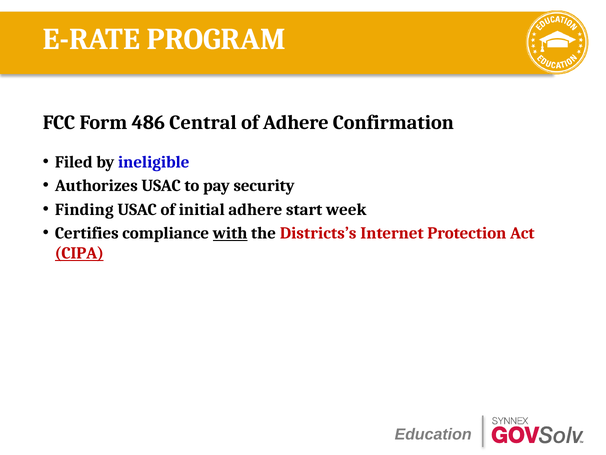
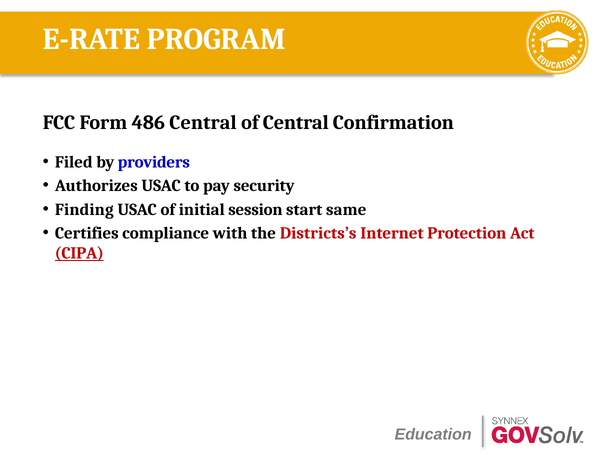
of Adhere: Adhere -> Central
ineligible: ineligible -> providers
initial adhere: adhere -> session
week: week -> same
with underline: present -> none
